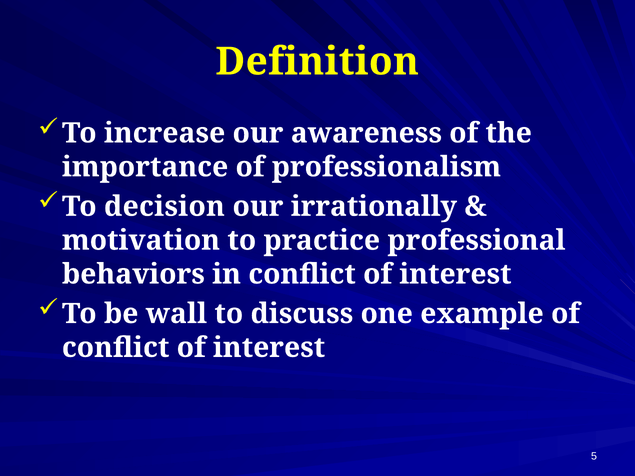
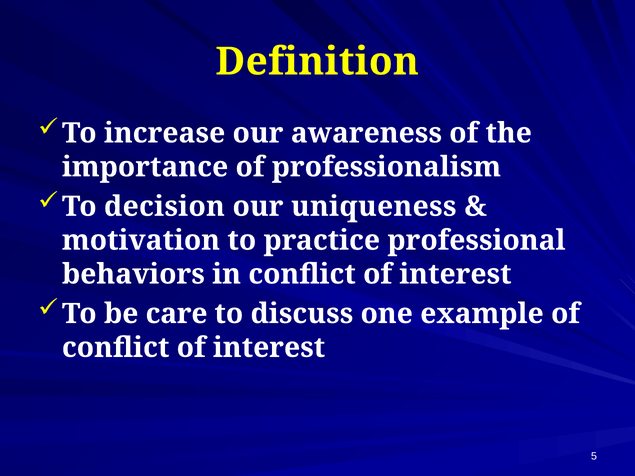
irrationally: irrationally -> uniqueness
wall: wall -> care
